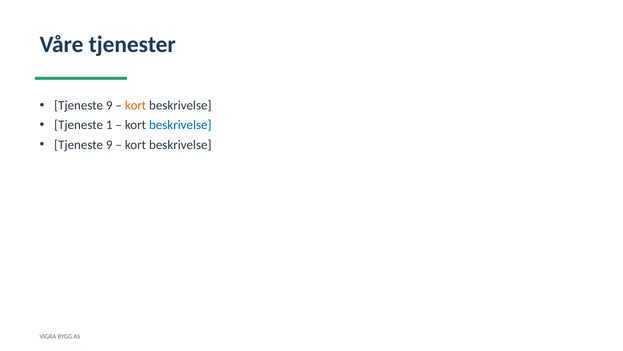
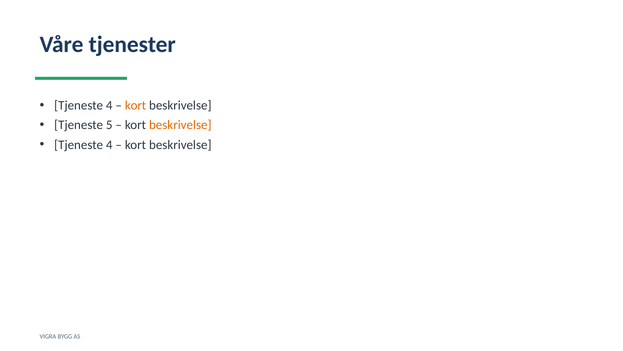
9 at (109, 106): 9 -> 4
1: 1 -> 5
beskrivelse at (180, 125) colour: blue -> orange
9 at (109, 144): 9 -> 4
